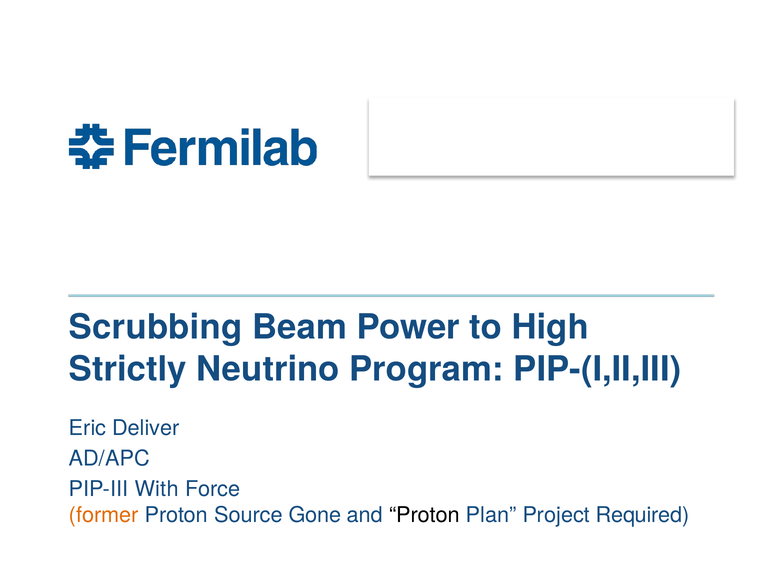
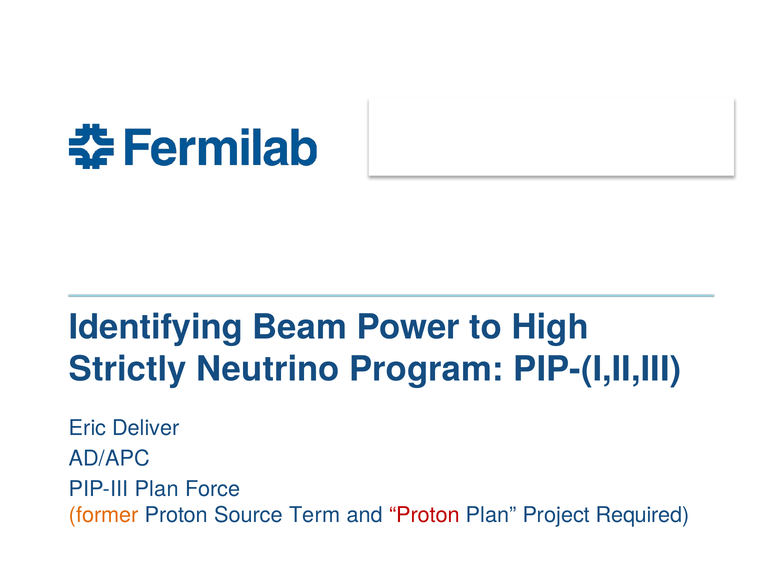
Scrubbing: Scrubbing -> Identifying
PIP-III With: With -> Plan
Gone: Gone -> Term
Proton at (424, 515) colour: black -> red
